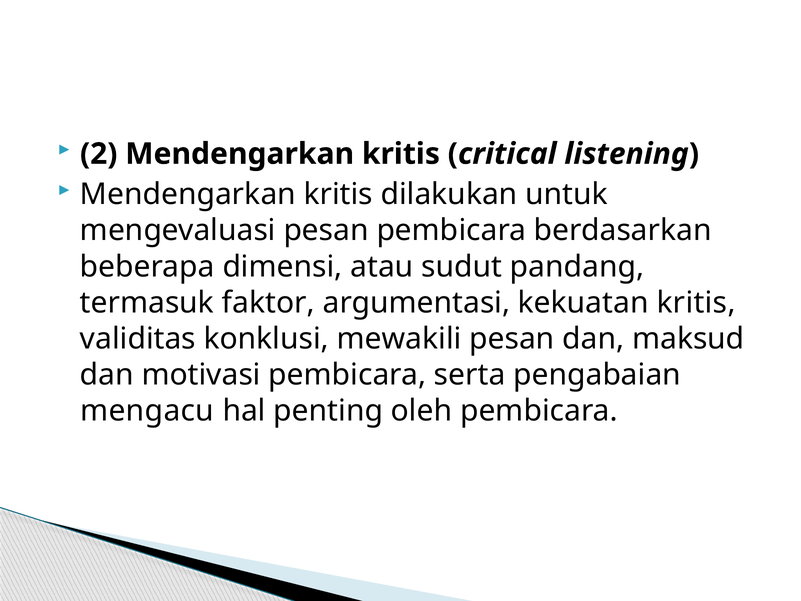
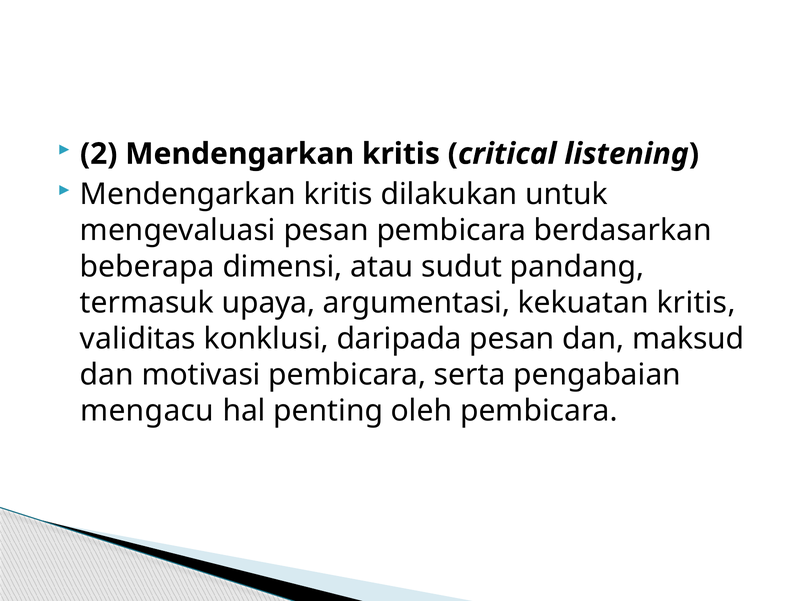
faktor: faktor -> upaya
mewakili: mewakili -> daripada
